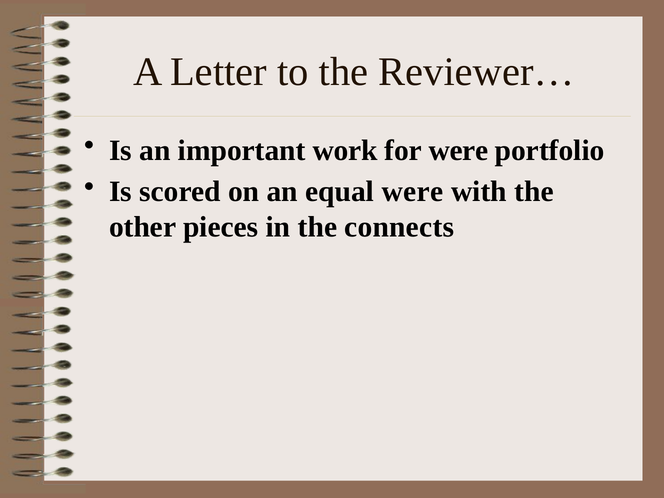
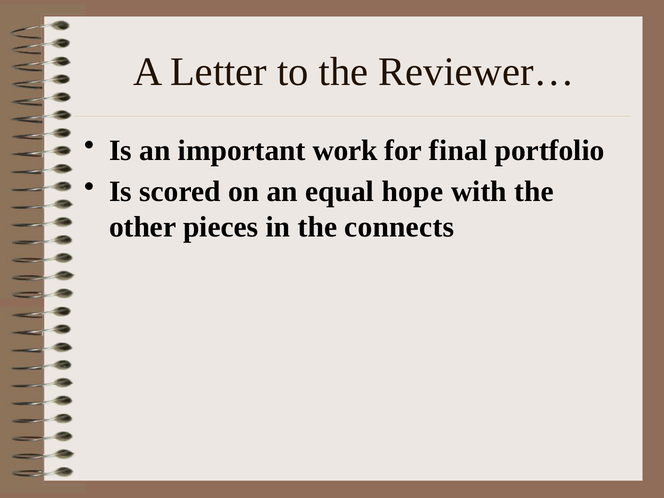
for were: were -> final
equal were: were -> hope
